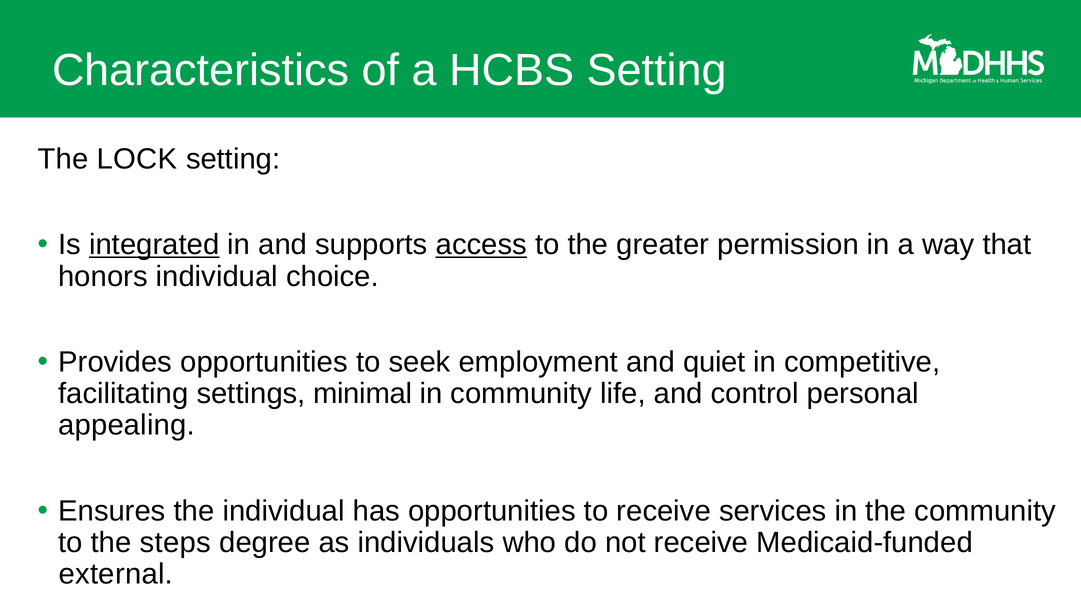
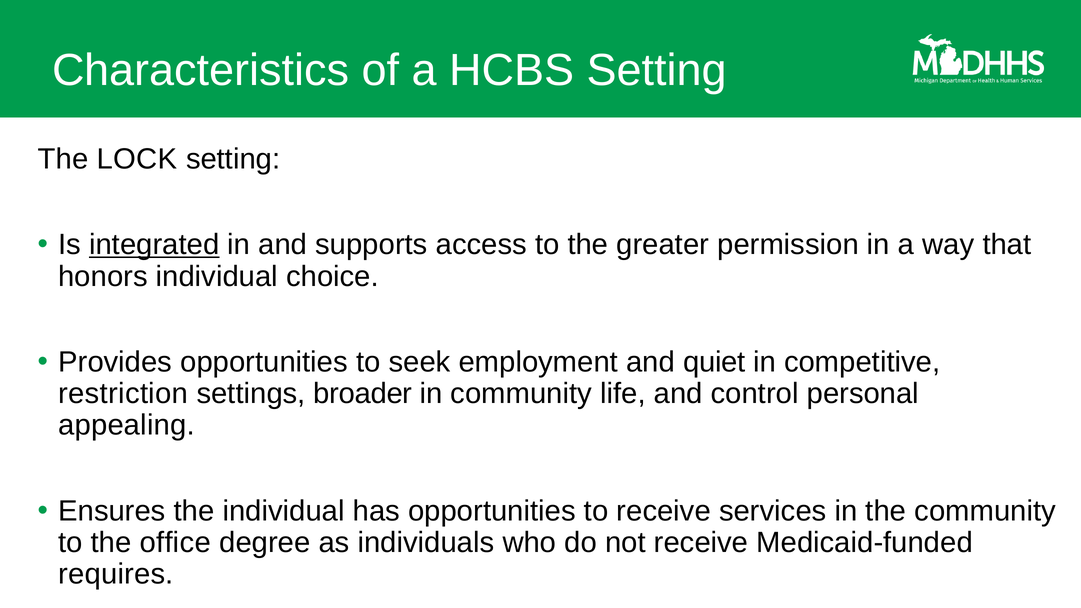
access underline: present -> none
facilitating: facilitating -> restriction
minimal: minimal -> broader
steps: steps -> office
external: external -> requires
